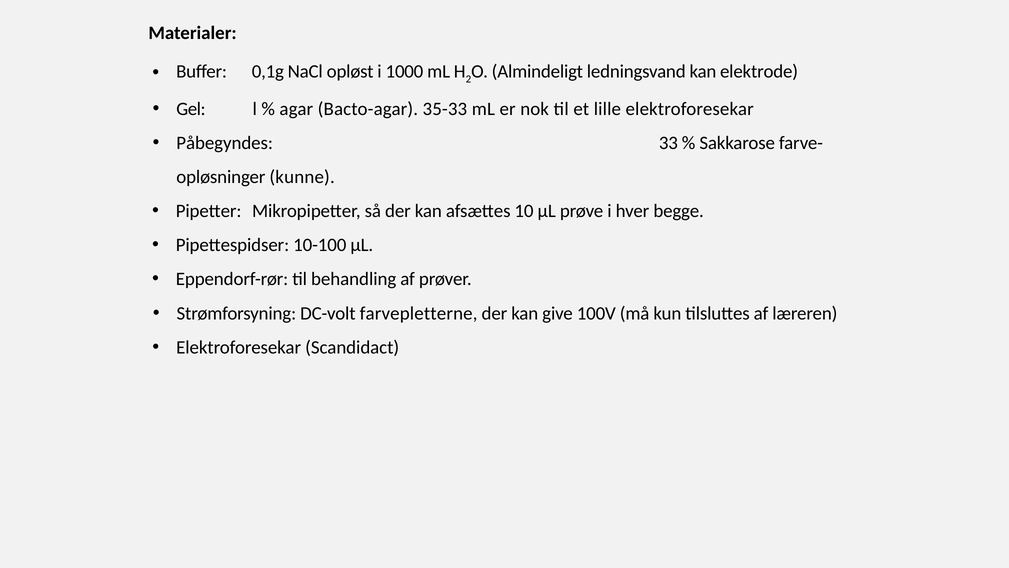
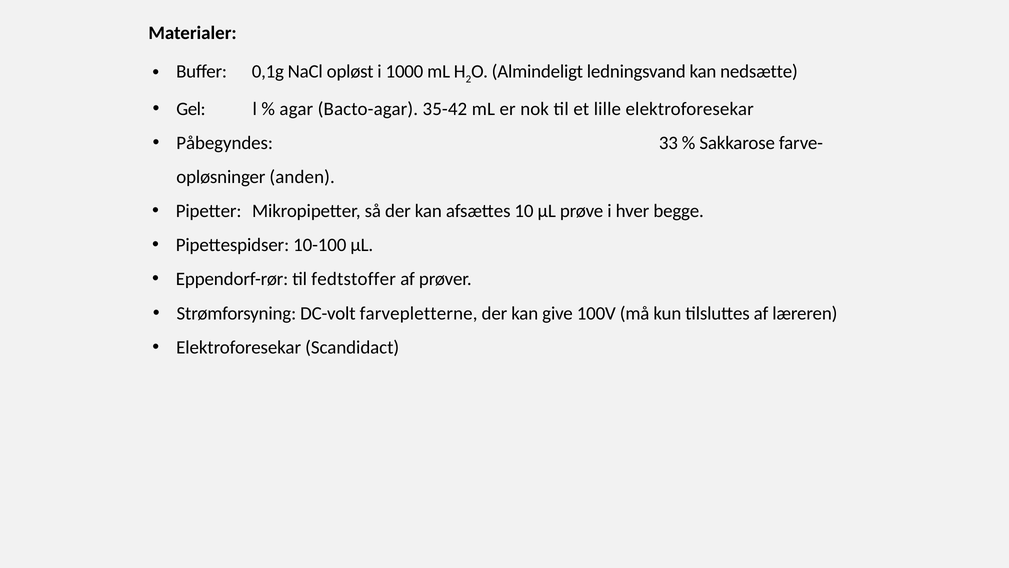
elektrode: elektrode -> nedsætte
35-33: 35-33 -> 35-42
kunne: kunne -> anden
behandling: behandling -> fedtstoffer
